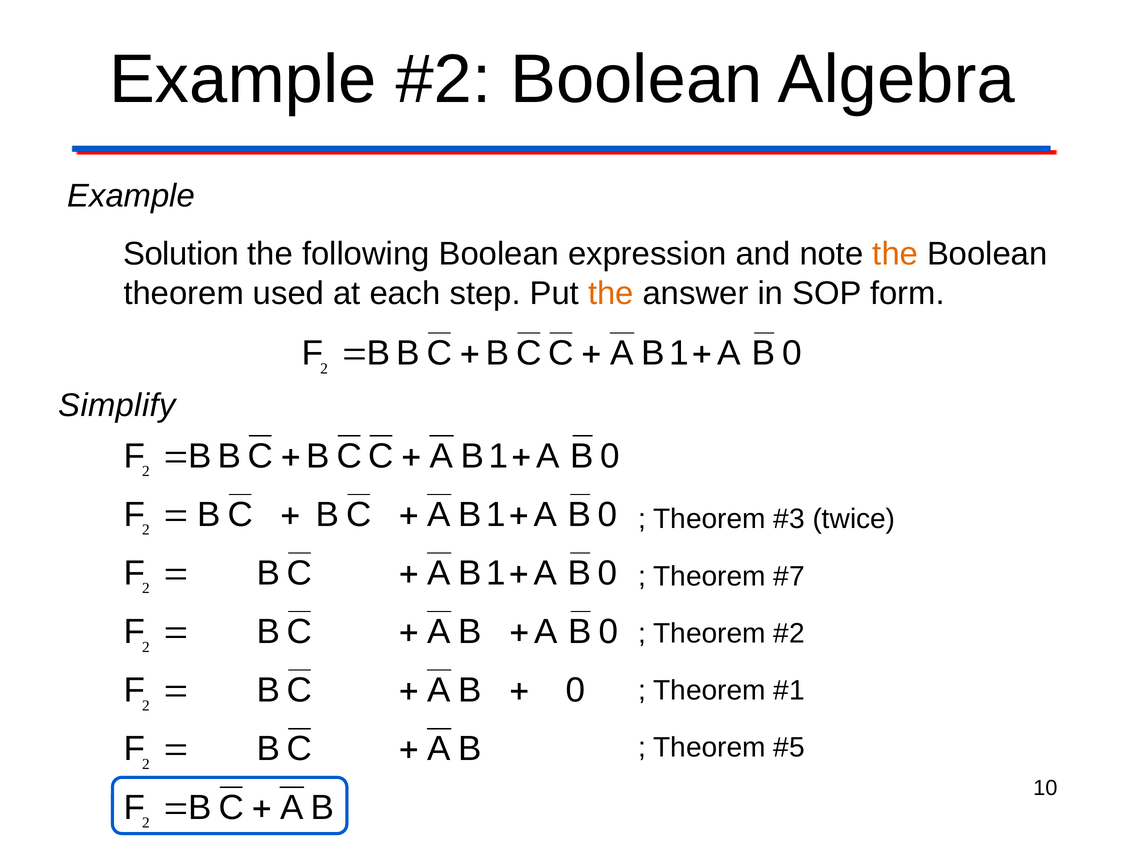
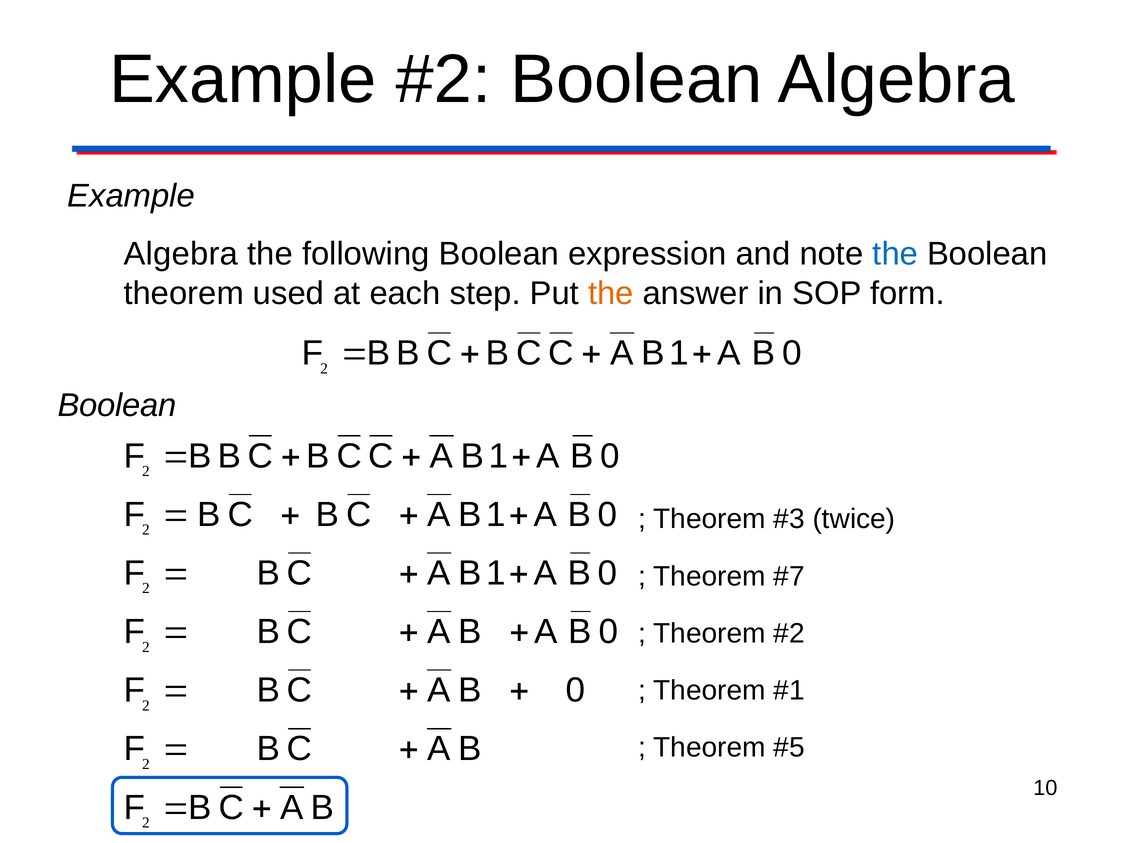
Solution at (181, 254): Solution -> Algebra
the at (895, 254) colour: orange -> blue
Simplify at (117, 406): Simplify -> Boolean
